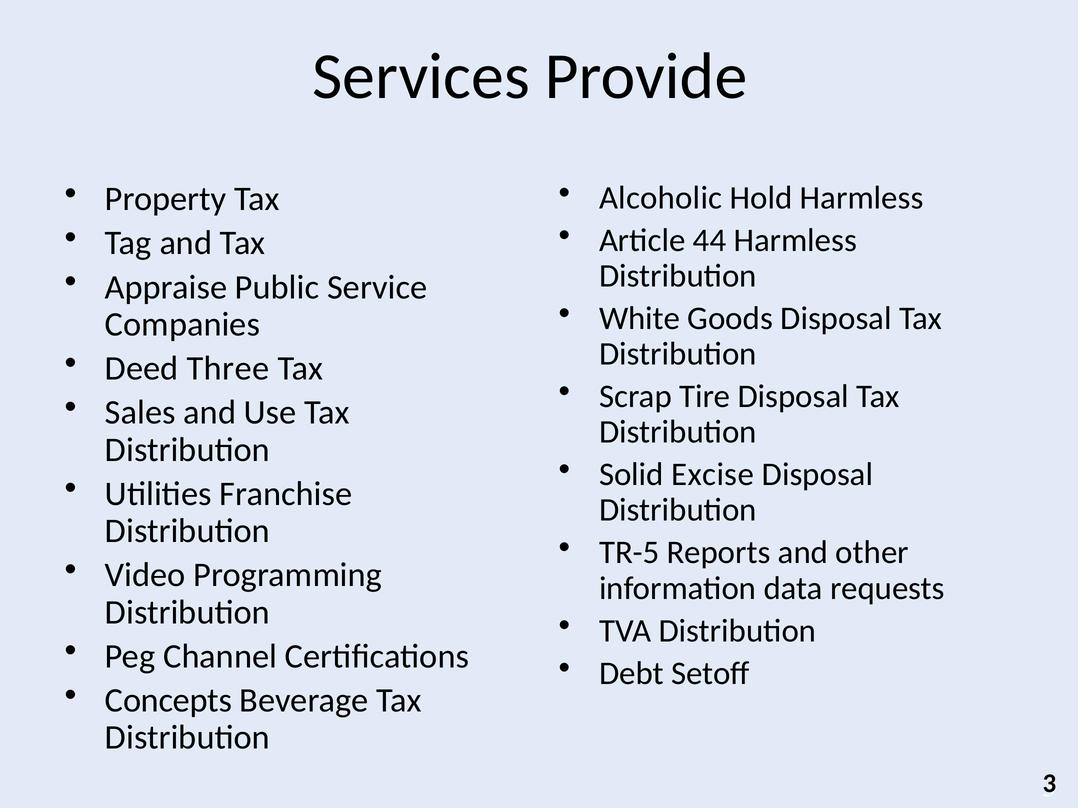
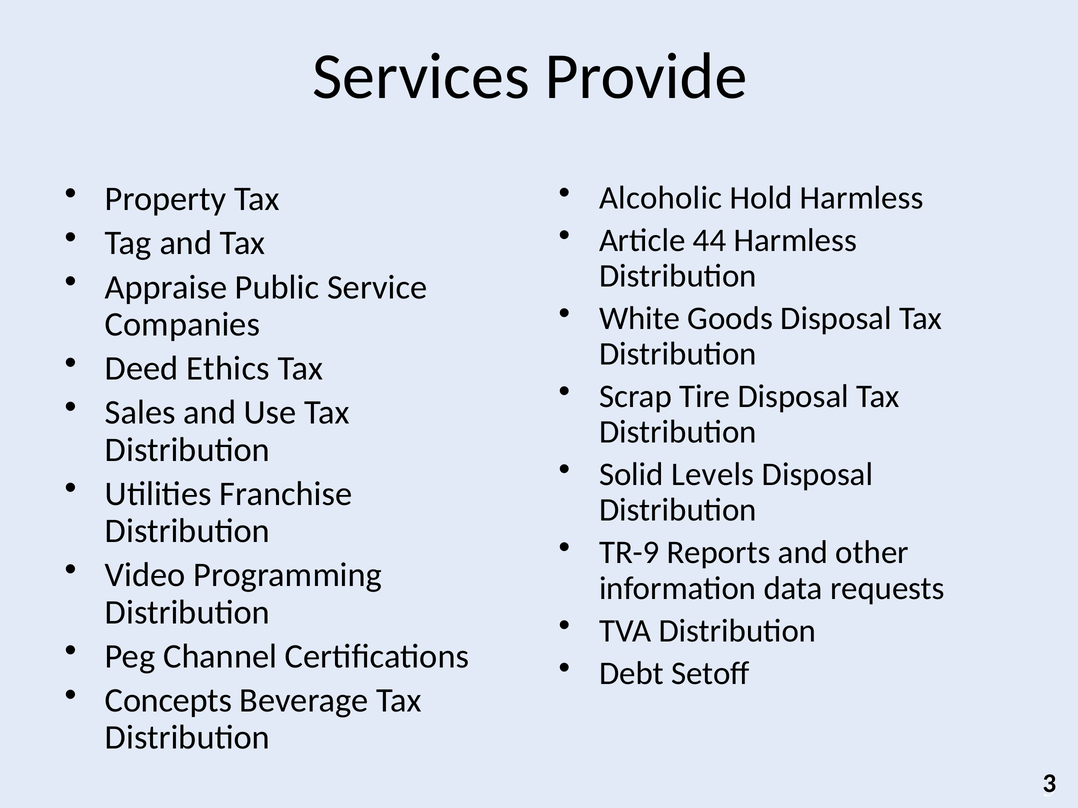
Three: Three -> Ethics
Excise: Excise -> Levels
TR-5: TR-5 -> TR-9
